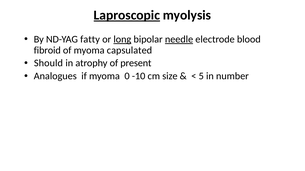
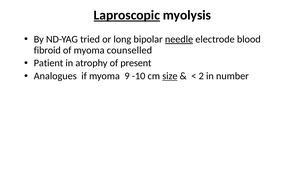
fatty: fatty -> tried
long underline: present -> none
capsulated: capsulated -> counselled
Should: Should -> Patient
0: 0 -> 9
size underline: none -> present
5: 5 -> 2
